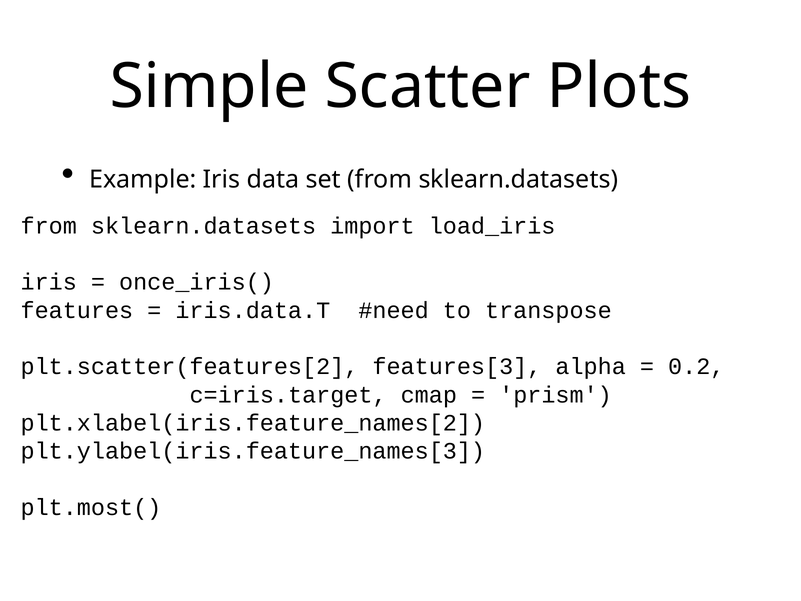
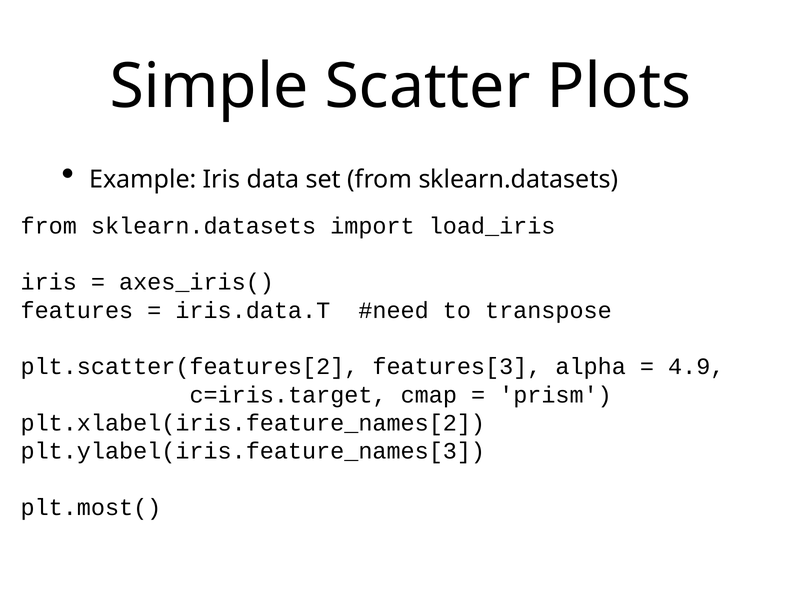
once_iris(: once_iris( -> axes_iris(
0.2: 0.2 -> 4.9
